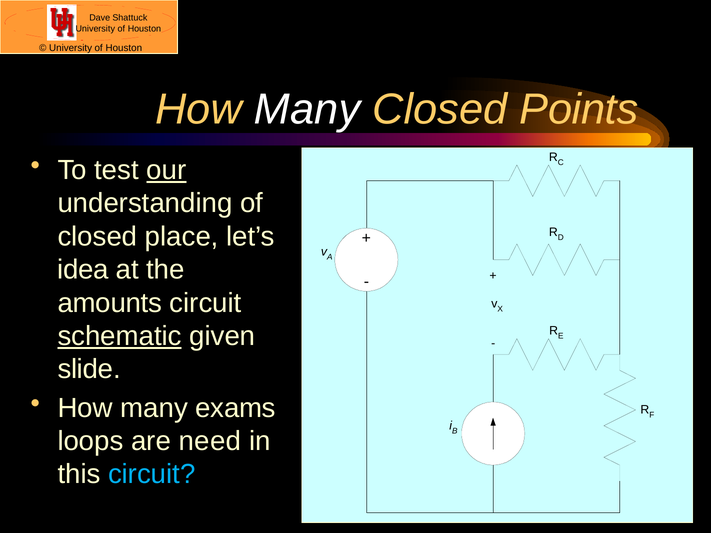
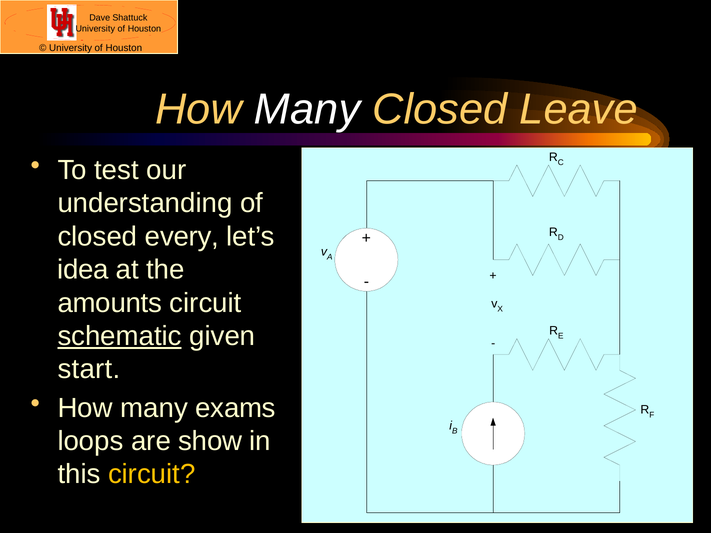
Points: Points -> Leave
our underline: present -> none
place: place -> every
slide: slide -> start
need: need -> show
circuit at (152, 475) colour: light blue -> yellow
